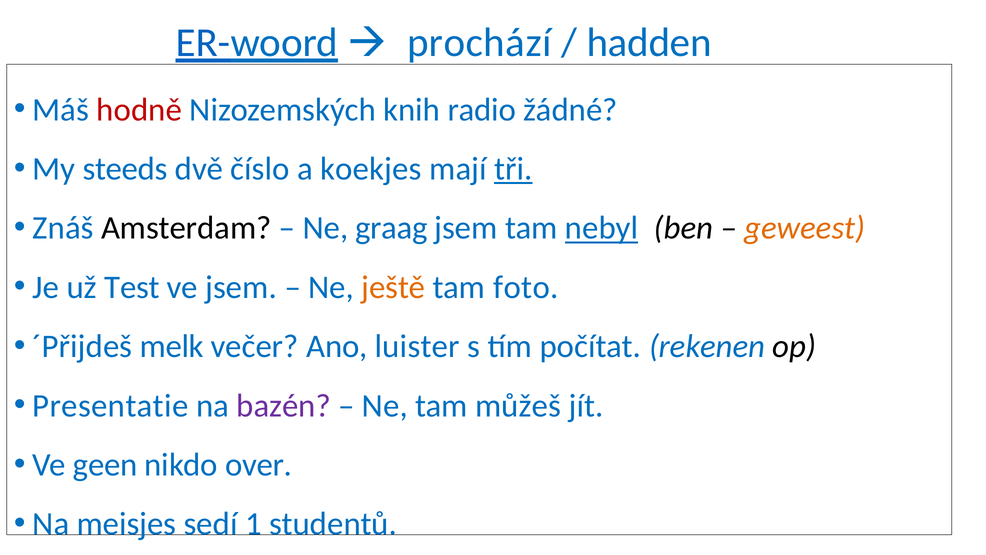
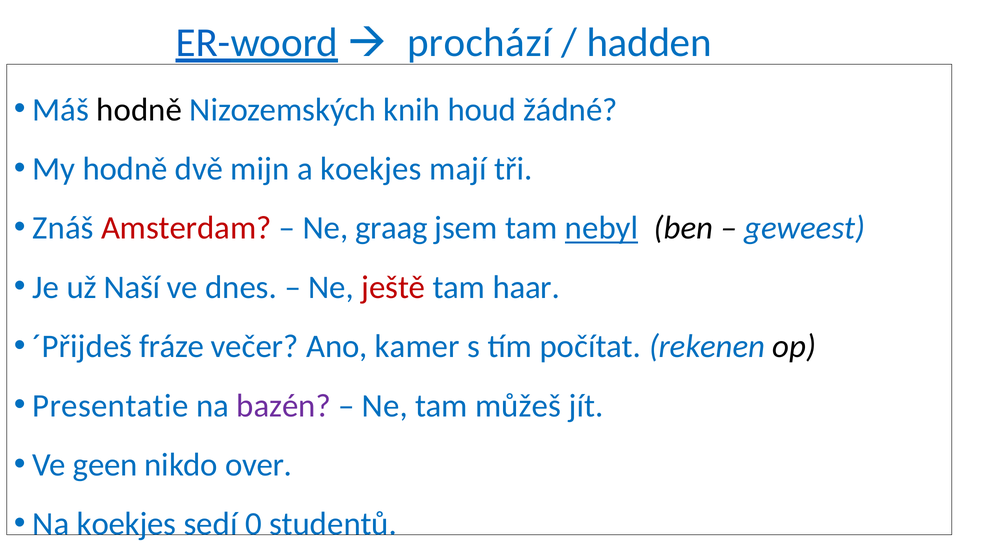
hodně at (139, 110) colour: red -> black
radio: radio -> houd
My steeds: steeds -> hodně
číslo: číslo -> mijn
tři underline: present -> none
Amsterdam colour: black -> red
geweest colour: orange -> blue
Test: Test -> Naší
ve jsem: jsem -> dnes
ještě colour: orange -> red
foto: foto -> haar
melk: melk -> fráze
luister: luister -> kamer
Na meisjes: meisjes -> koekjes
1: 1 -> 0
